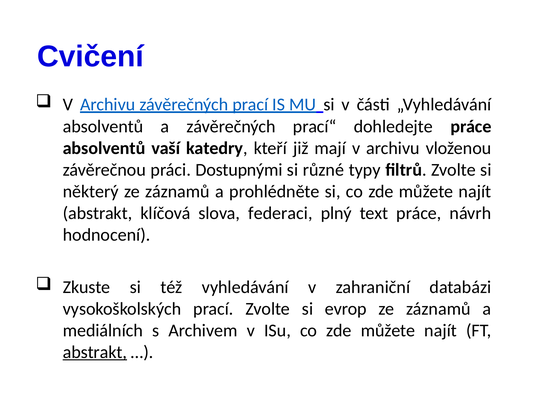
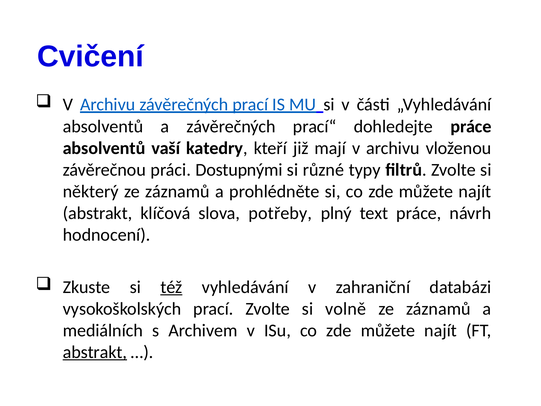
federaci: federaci -> potřeby
též underline: none -> present
evrop: evrop -> volně
